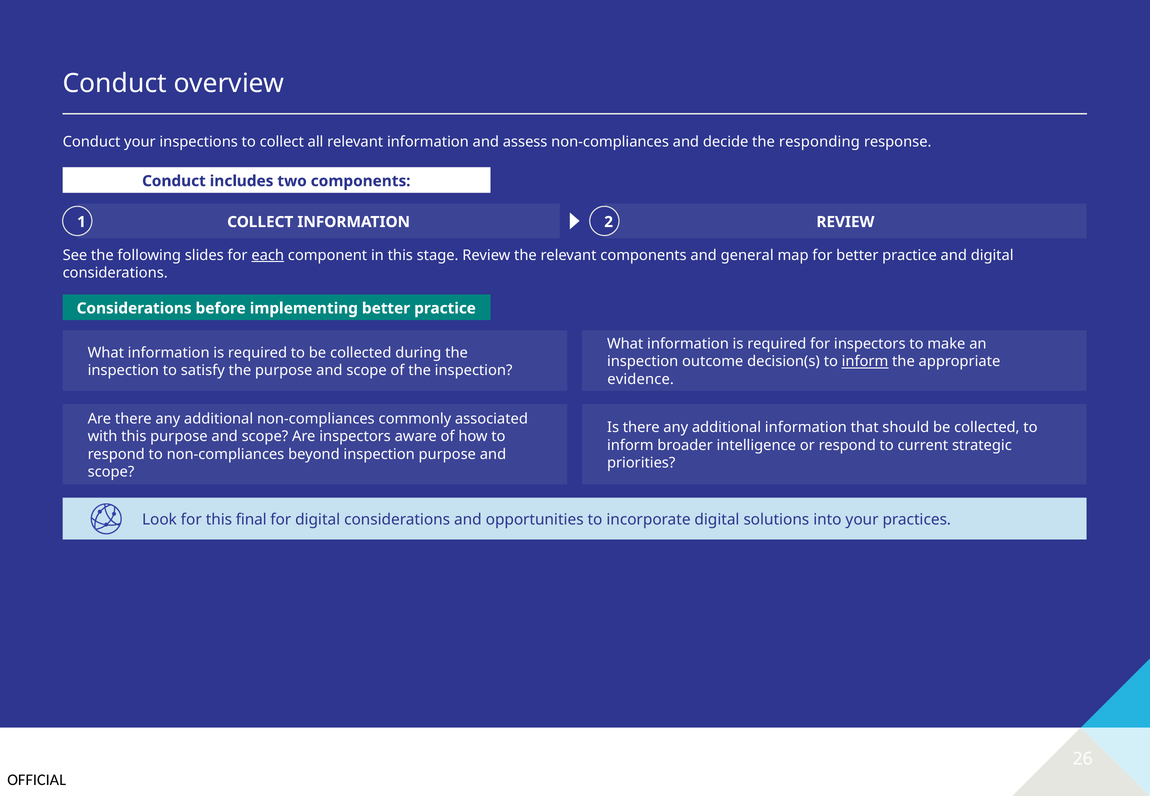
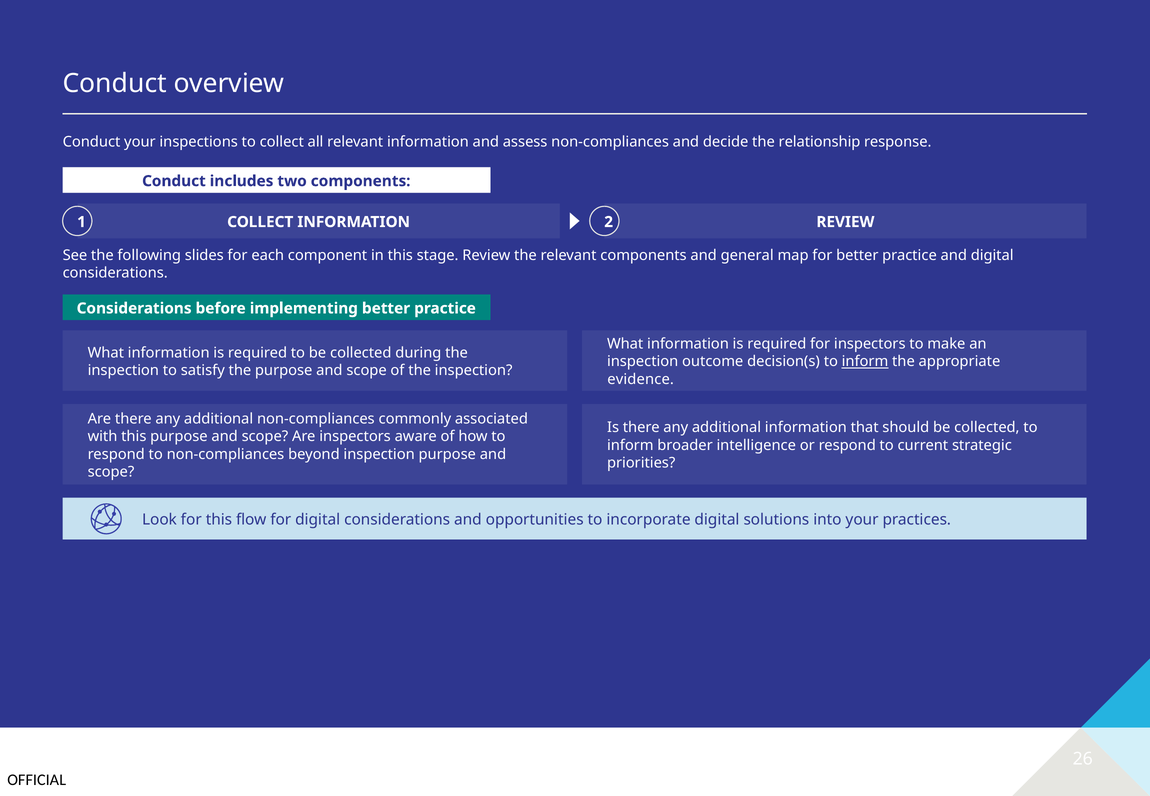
responding: responding -> relationship
each underline: present -> none
final: final -> flow
